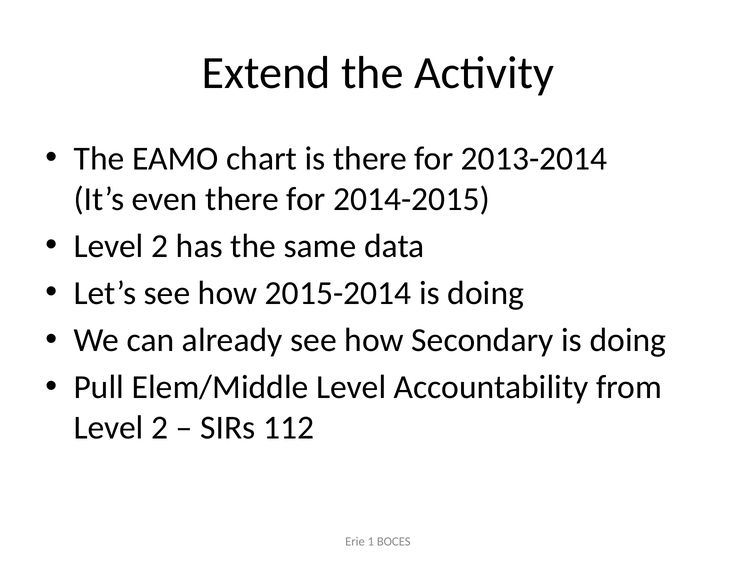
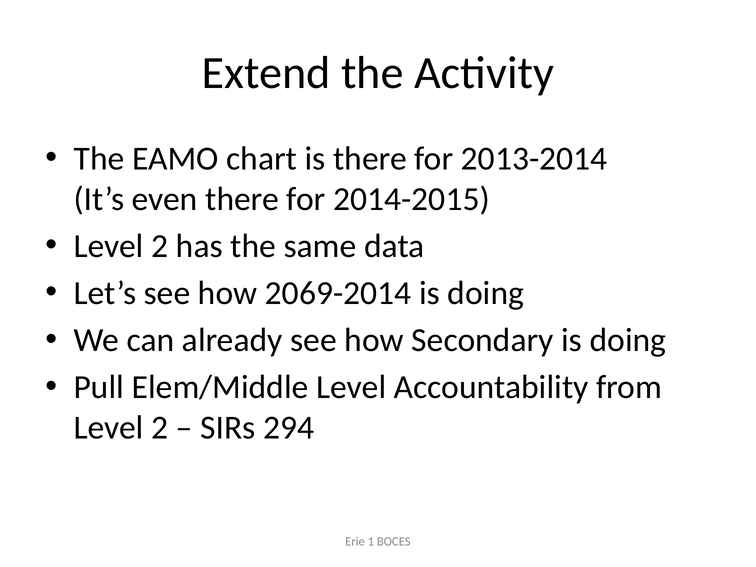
2015-2014: 2015-2014 -> 2069-2014
112: 112 -> 294
